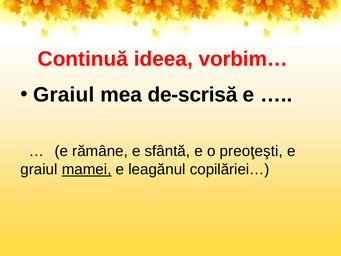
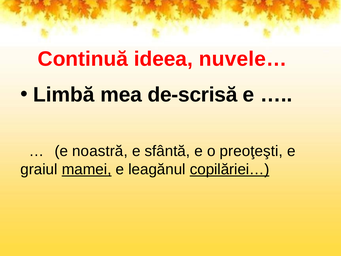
vorbim…: vorbim… -> nuvele…
Graiul at (64, 95): Graiul -> Limbă
rămâne: rămâne -> noastră
copilăriei… underline: none -> present
